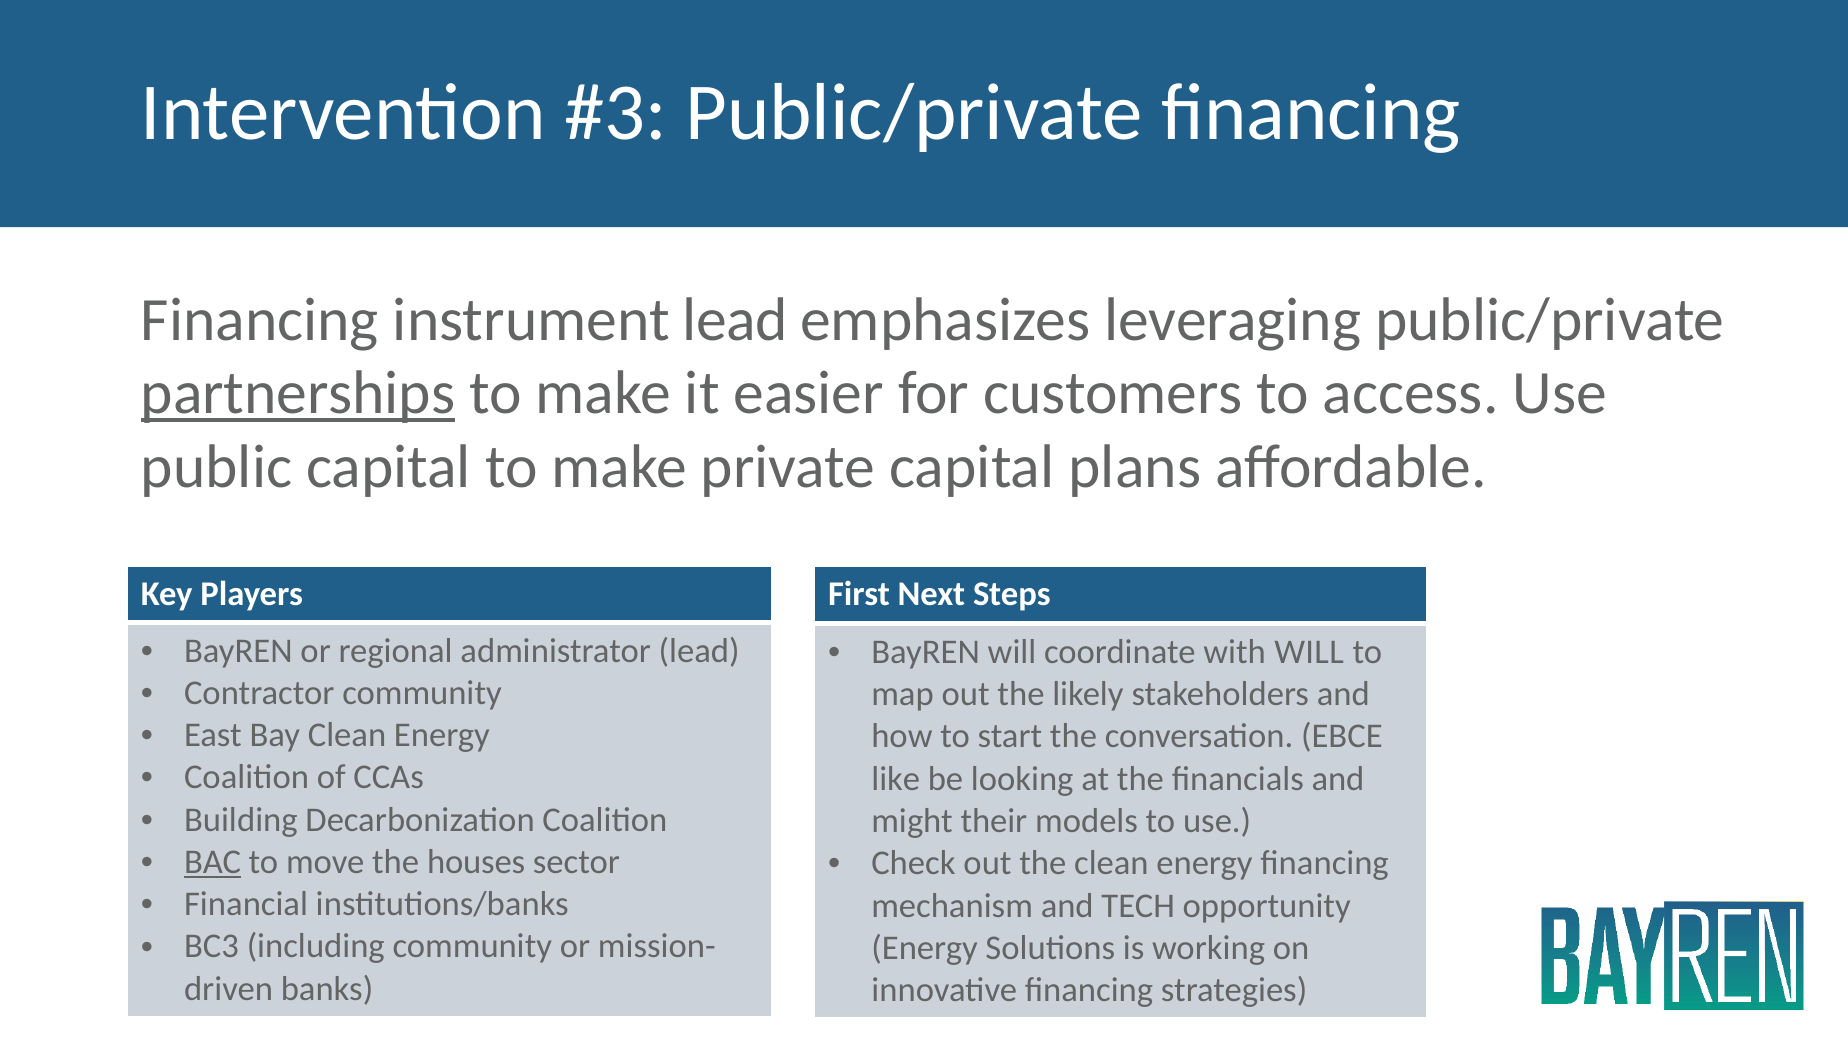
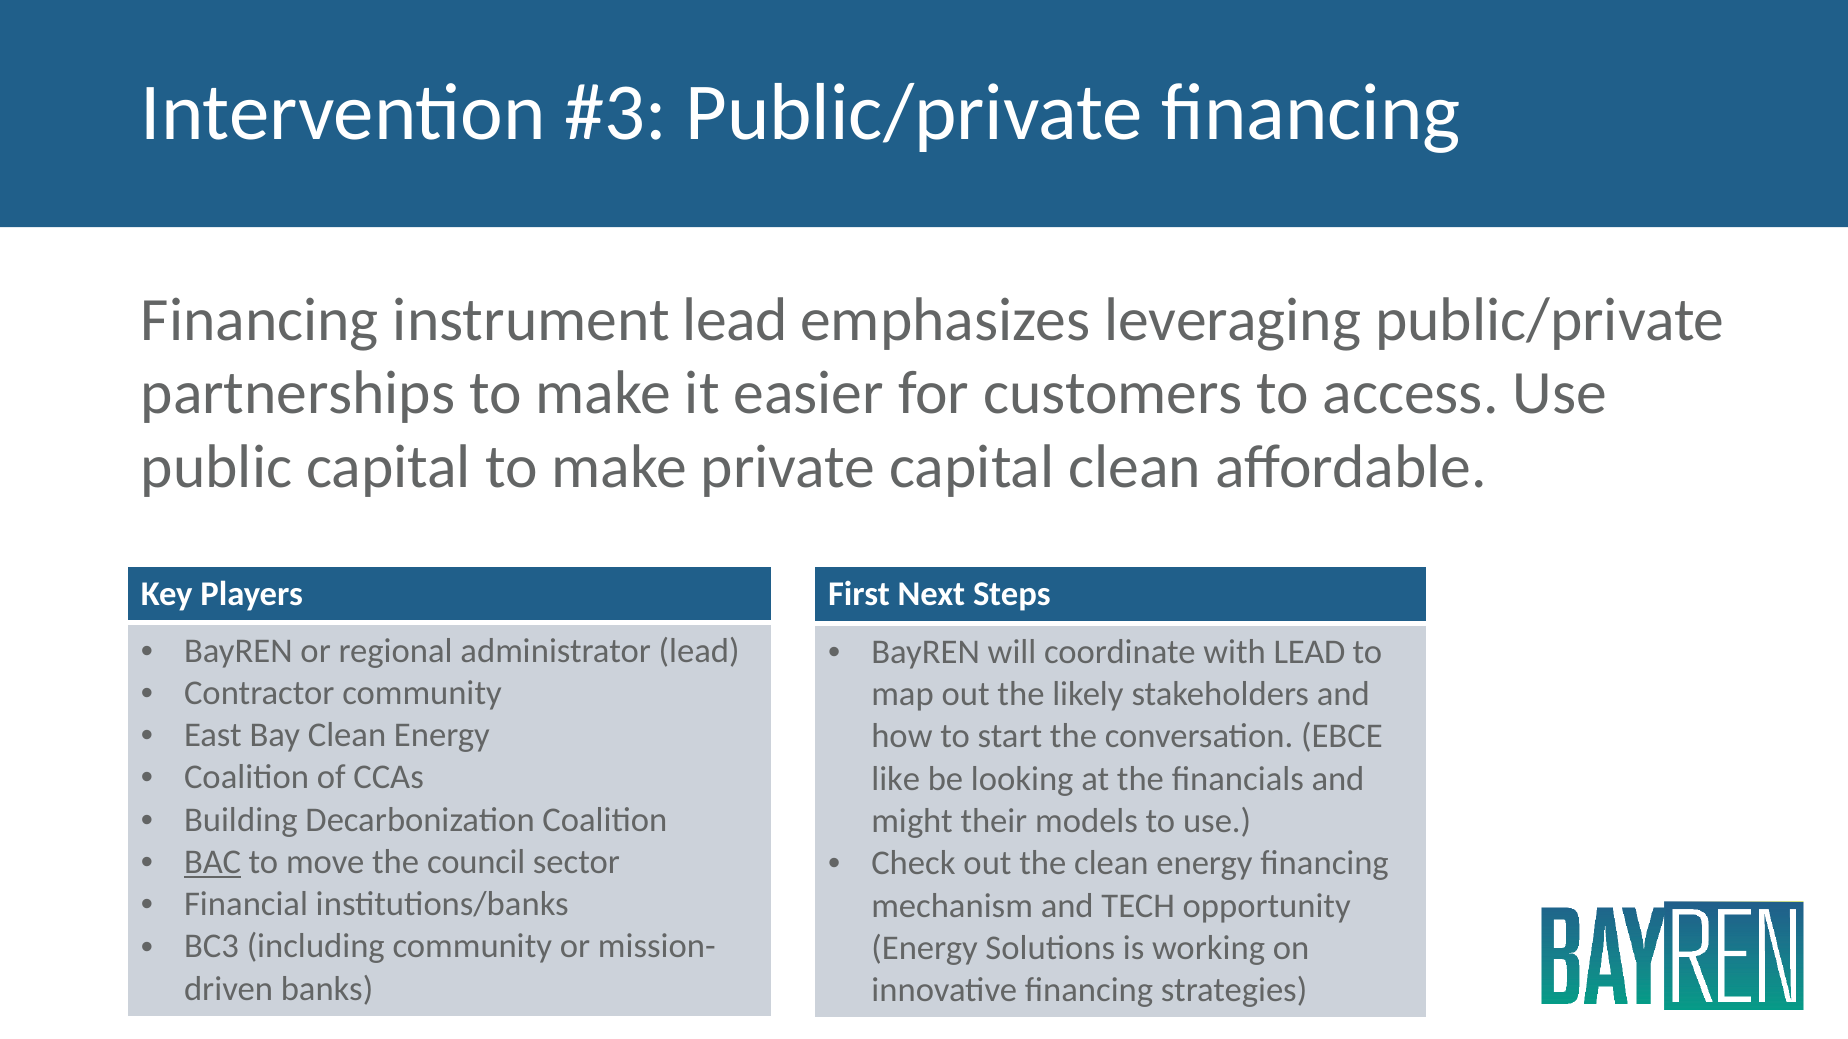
partnerships underline: present -> none
capital plans: plans -> clean
with WILL: WILL -> LEAD
houses: houses -> council
